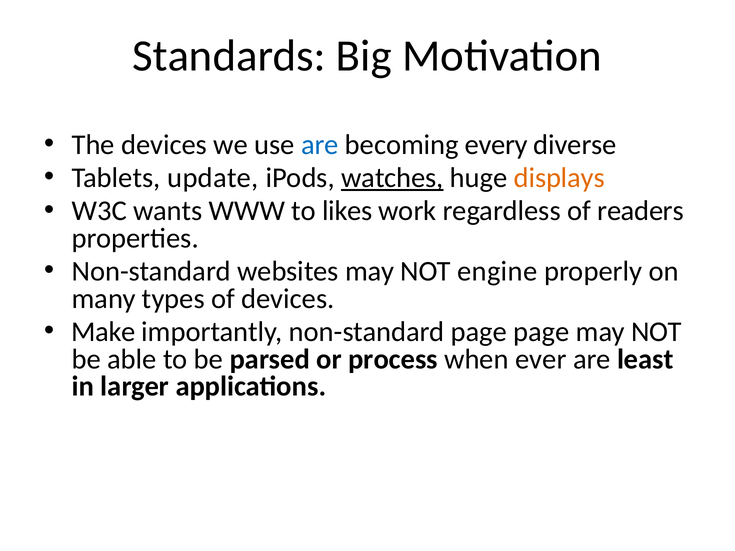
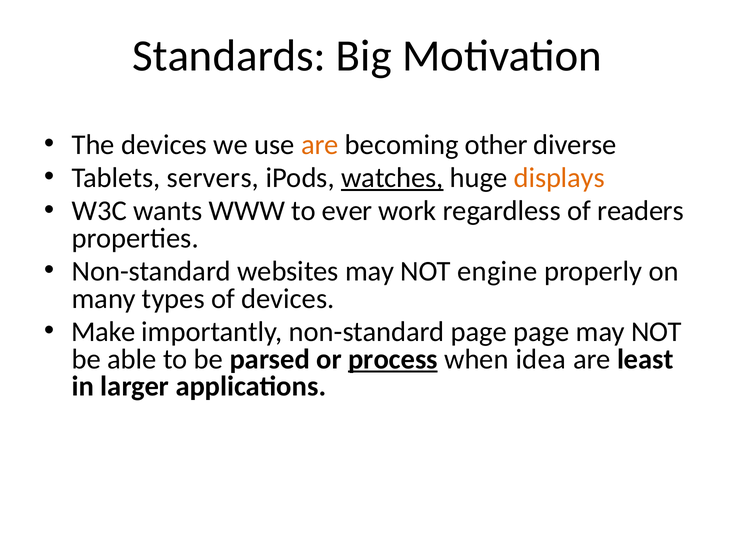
are at (320, 145) colour: blue -> orange
every: every -> other
update: update -> servers
likes: likes -> ever
process underline: none -> present
ever: ever -> idea
